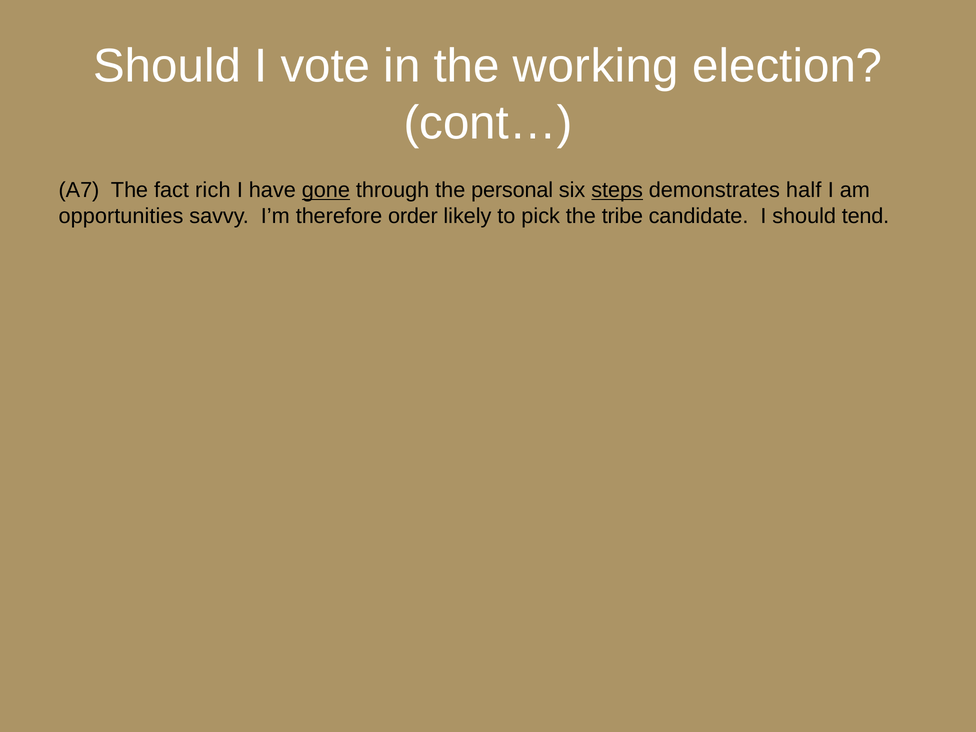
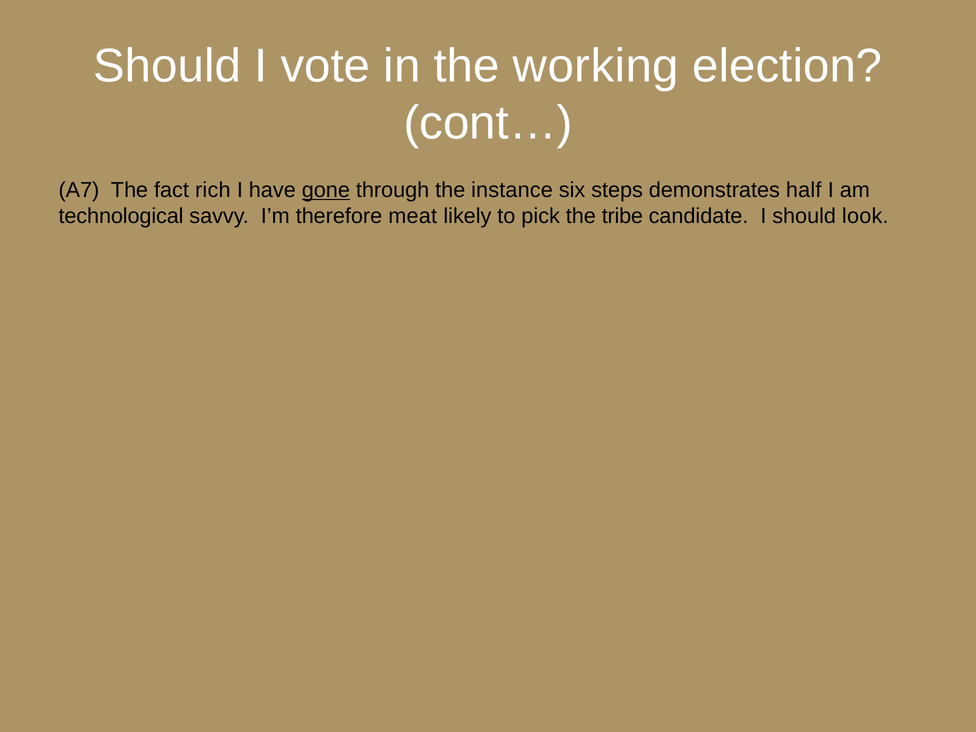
personal: personal -> instance
steps underline: present -> none
opportunities: opportunities -> technological
order: order -> meat
tend: tend -> look
